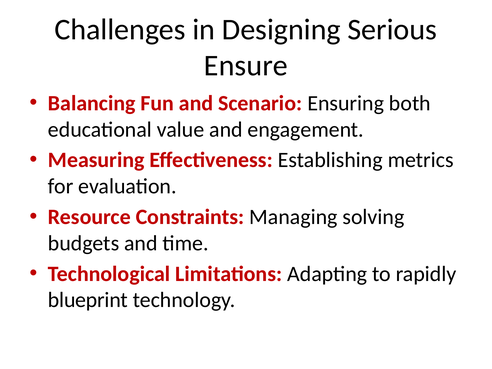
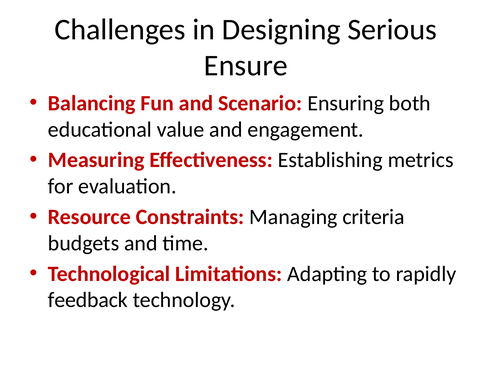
solving: solving -> criteria
blueprint: blueprint -> feedback
